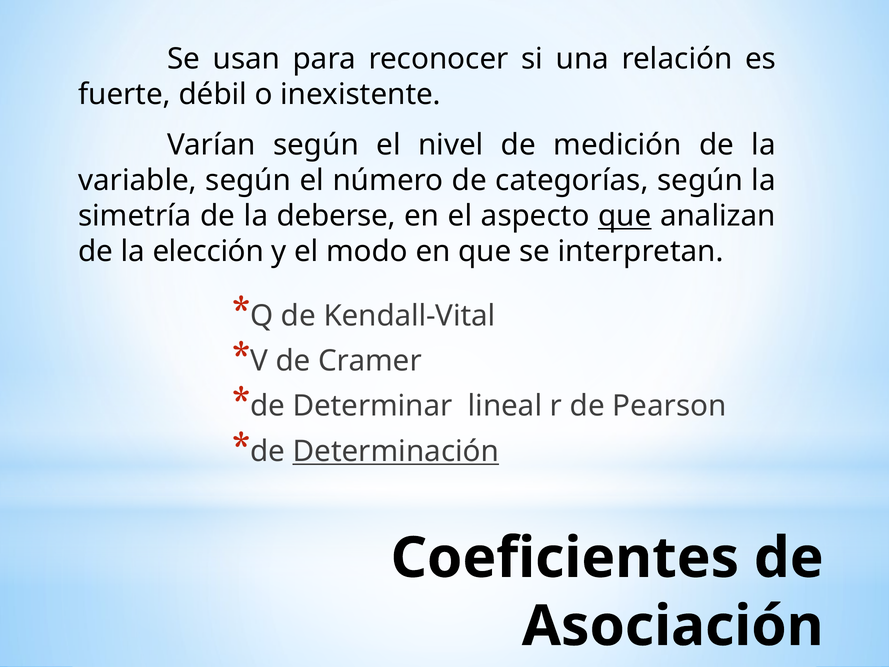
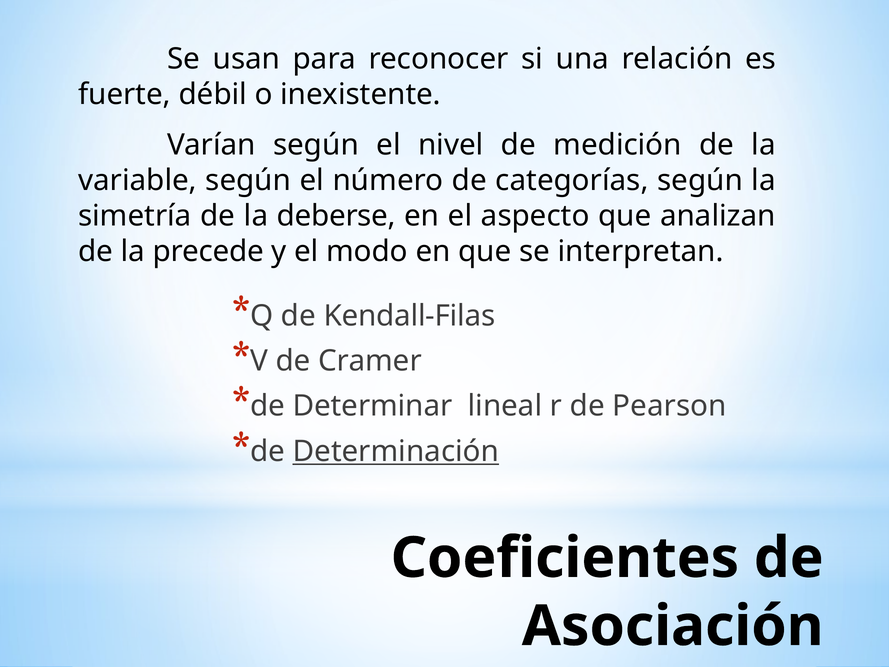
que at (625, 216) underline: present -> none
elección: elección -> precede
Kendall-Vital: Kendall-Vital -> Kendall-Filas
